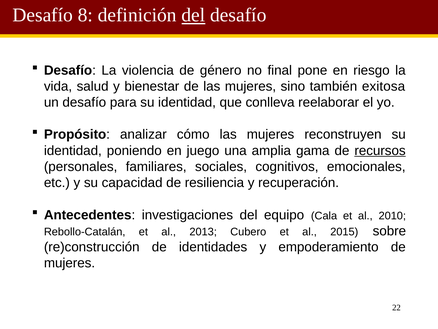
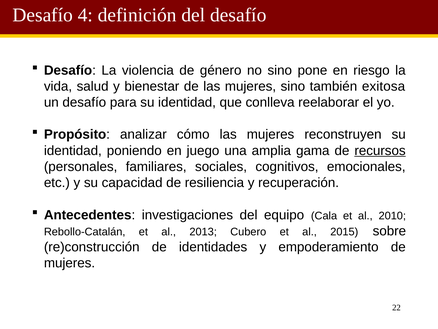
8: 8 -> 4
del at (193, 15) underline: present -> none
no final: final -> sino
